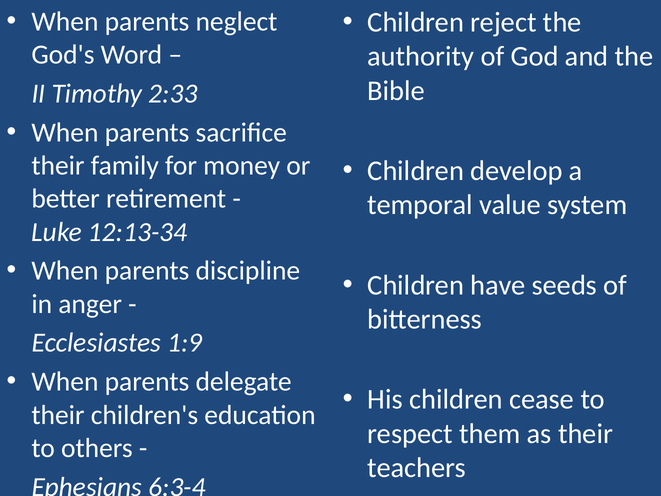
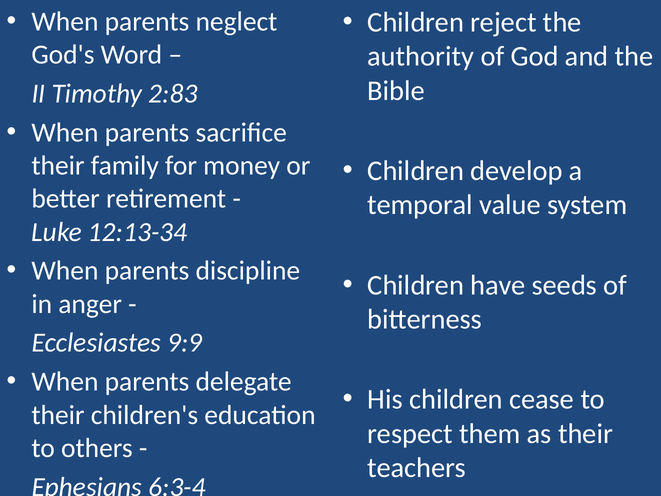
2:33: 2:33 -> 2:83
1:9: 1:9 -> 9:9
